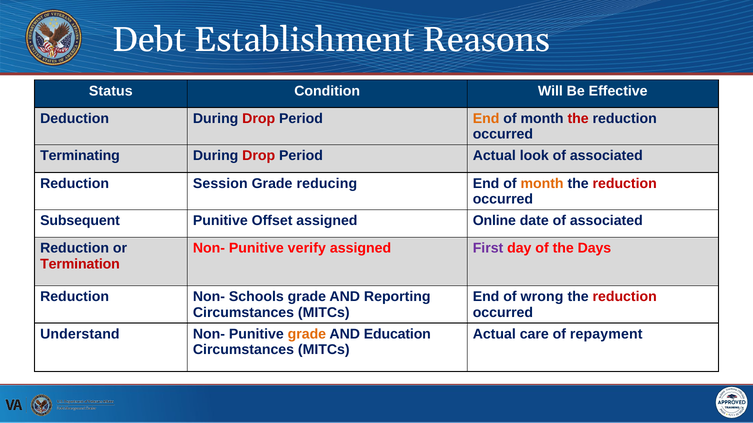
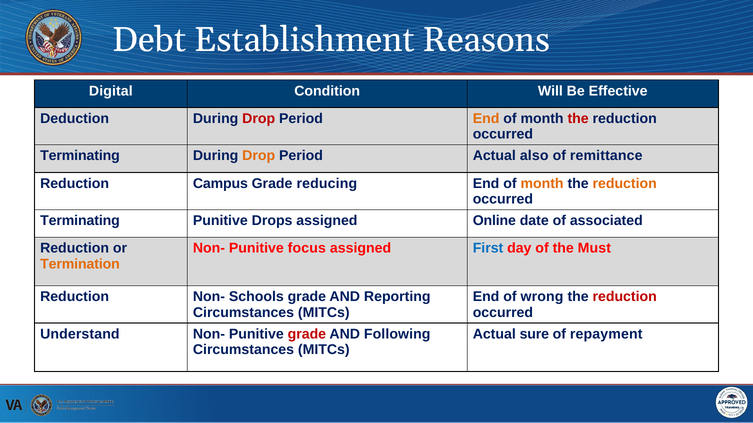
Status: Status -> Digital
Drop at (259, 156) colour: red -> orange
look: look -> also
associated at (606, 156): associated -> remittance
Session: Session -> Campus
reduction at (625, 184) colour: red -> orange
Subsequent at (80, 221): Subsequent -> Terminating
Offset: Offset -> Drops
verify: verify -> focus
First colour: purple -> blue
Days: Days -> Must
Termination colour: red -> orange
grade at (307, 334) colour: orange -> red
Education: Education -> Following
care: care -> sure
